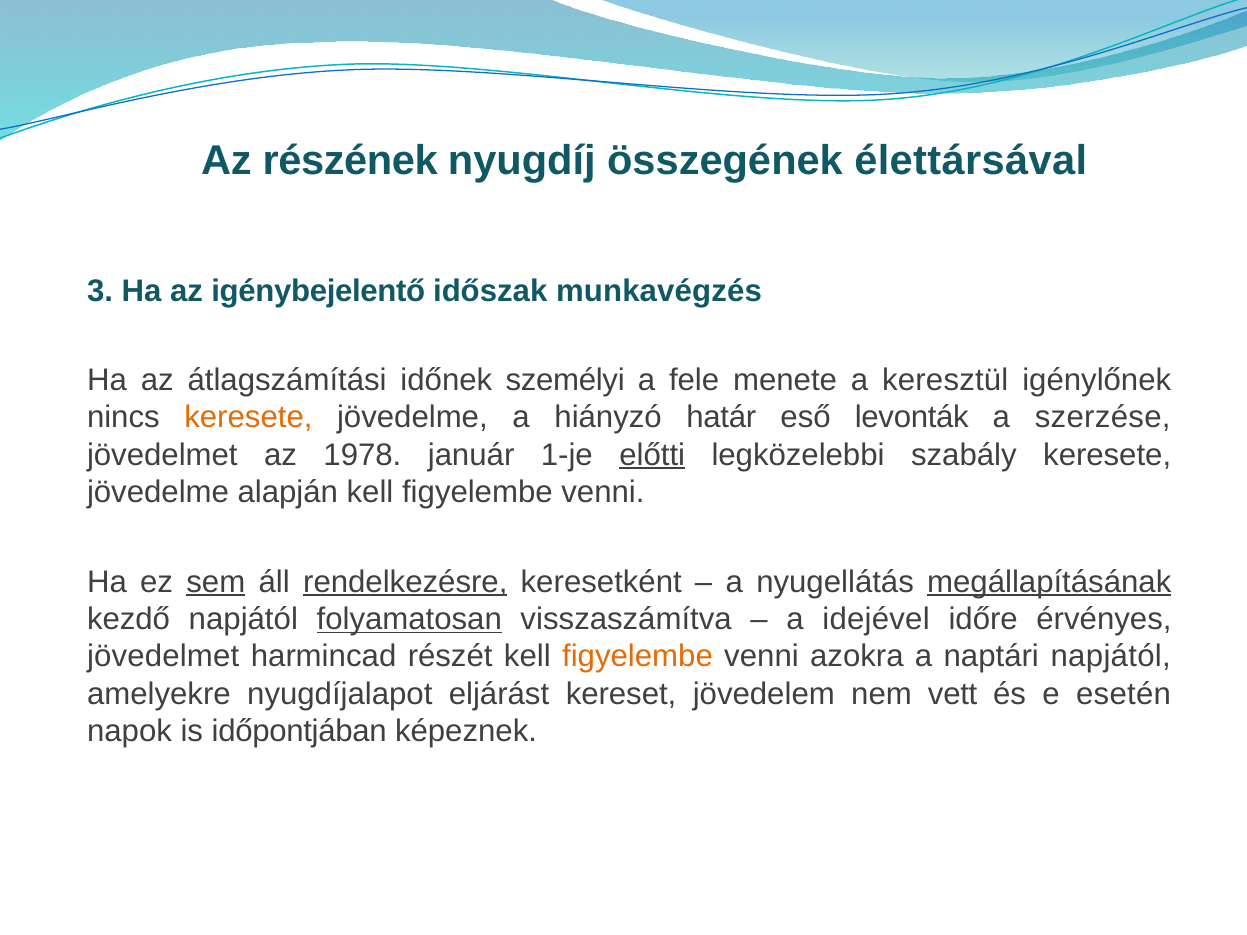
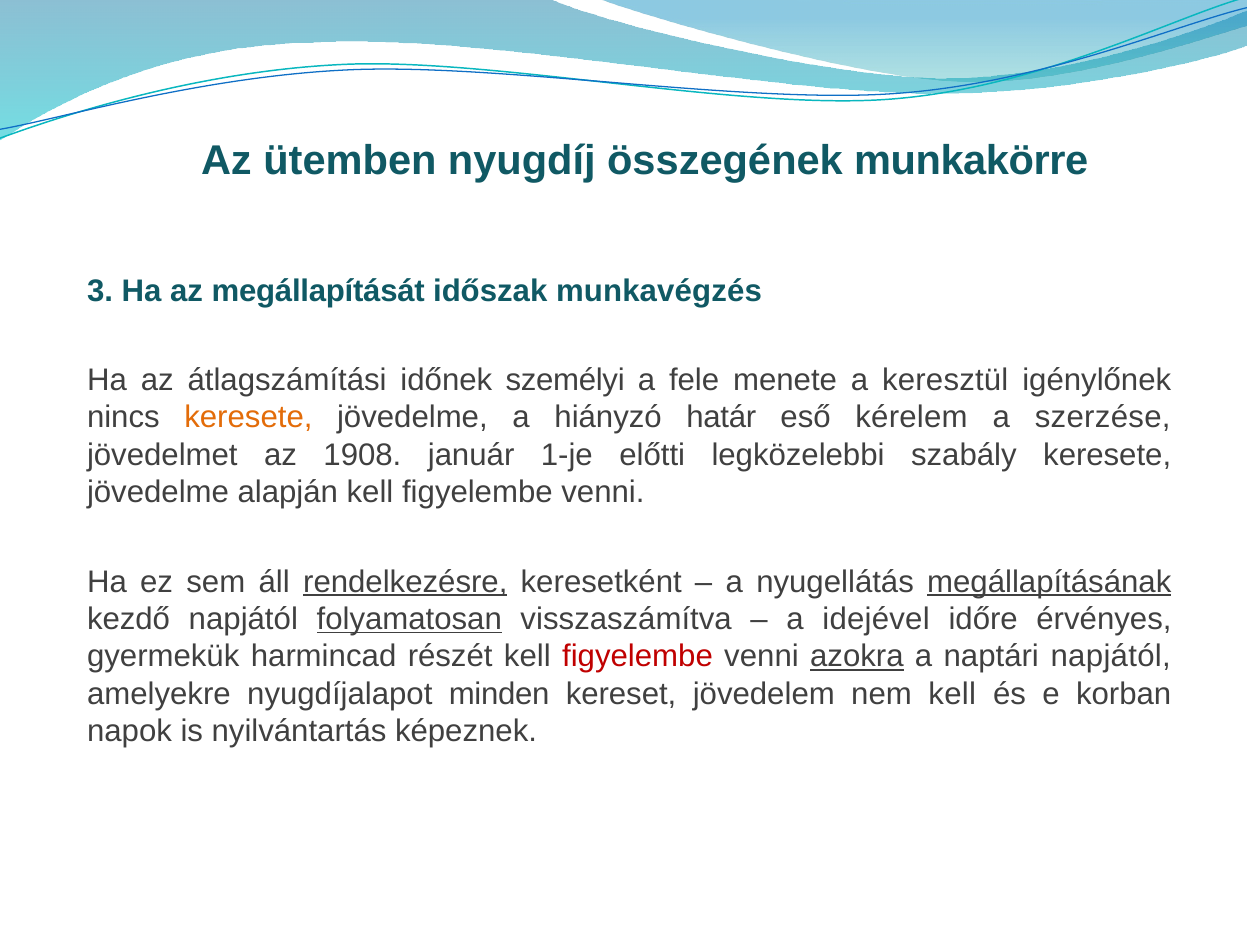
részének: részének -> ütemben
élettársával: élettársával -> munkakörre
igénybejelentő: igénybejelentő -> megállapítását
levonták: levonták -> kérelem
1978: 1978 -> 1908
előtti underline: present -> none
sem underline: present -> none
jövedelmet at (163, 657): jövedelmet -> gyermekük
figyelembe at (638, 657) colour: orange -> red
azokra underline: none -> present
eljárást: eljárást -> minden
nem vett: vett -> kell
esetén: esetén -> korban
időpontjában: időpontjában -> nyilvántartás
